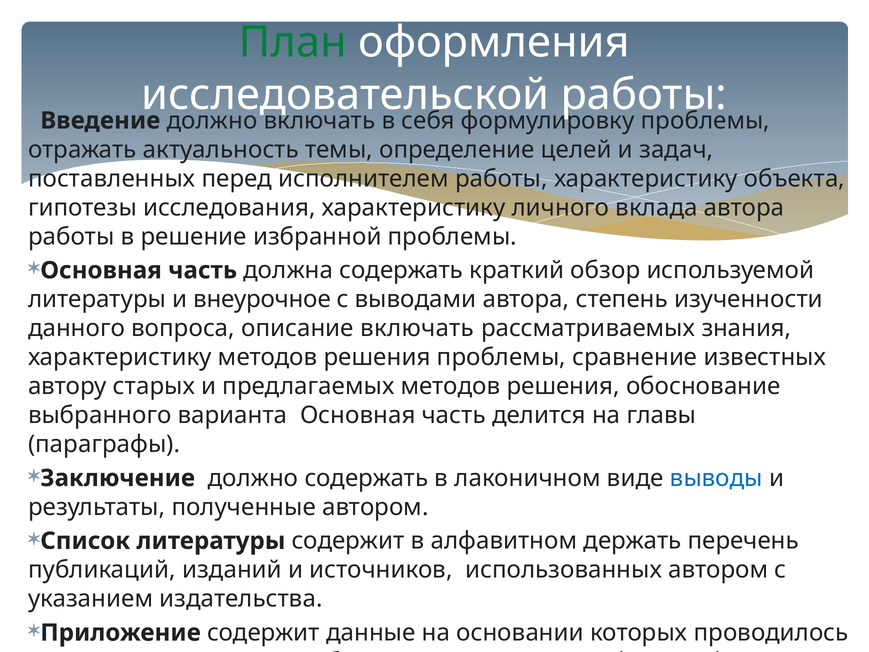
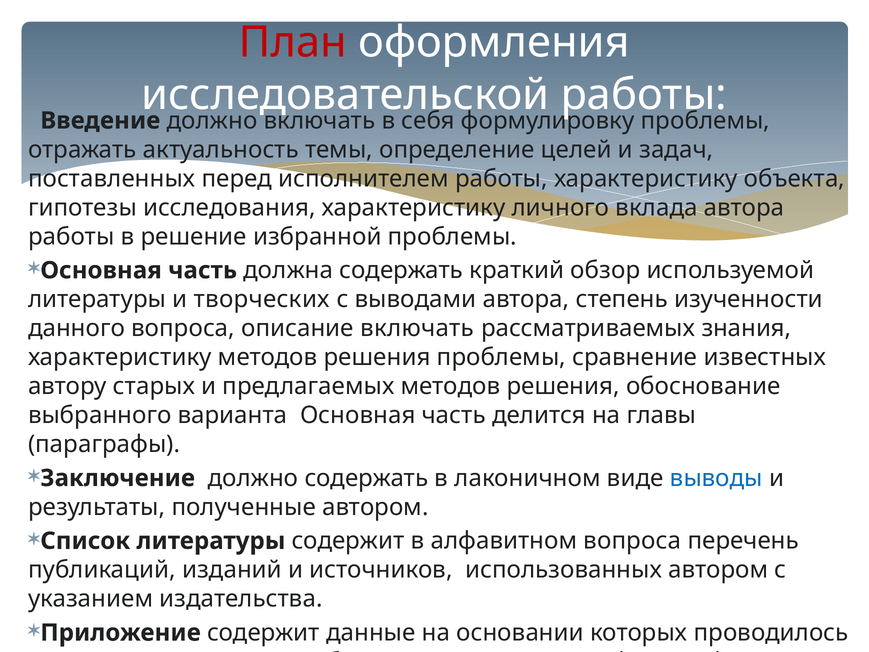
План colour: green -> red
внеурочное: внеурочное -> творческих
алфавитном держать: держать -> вопроса
